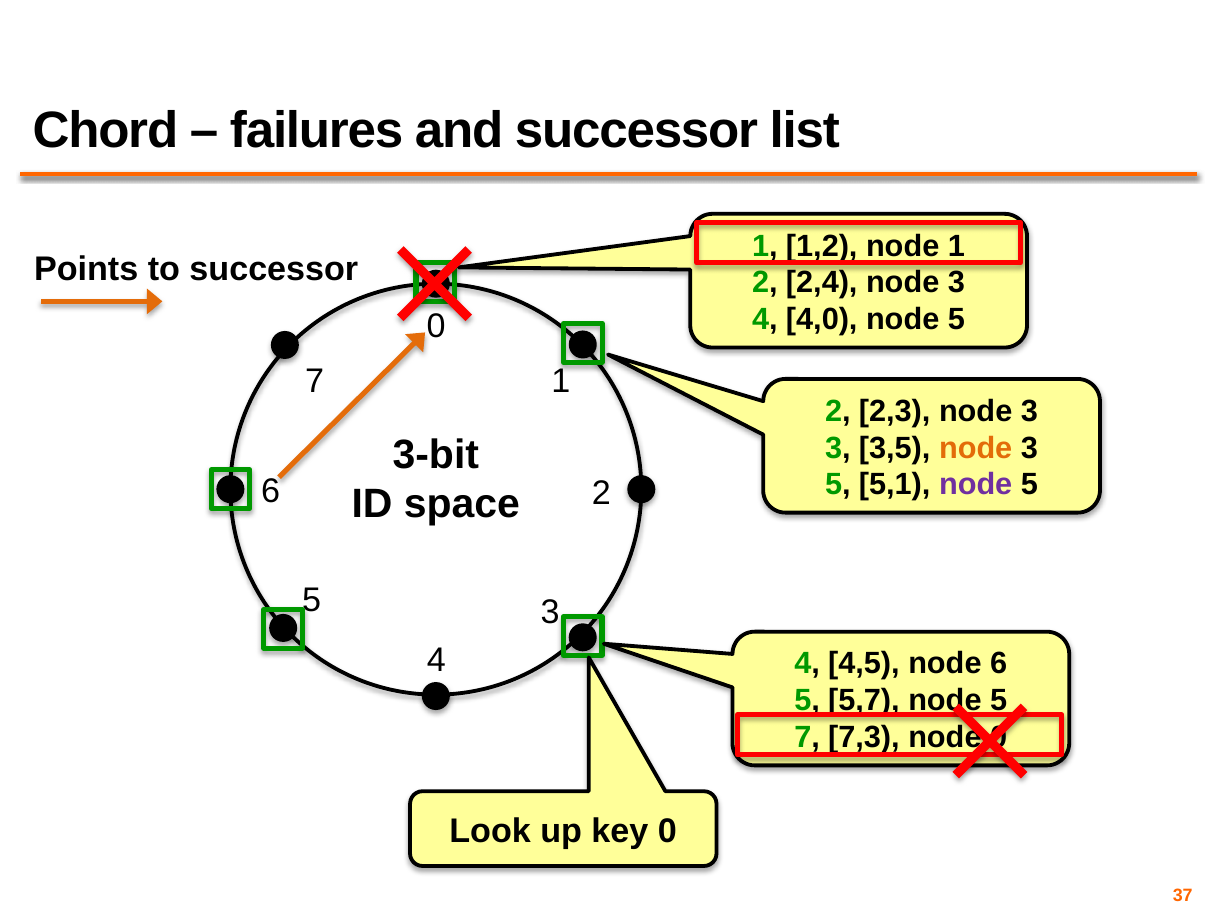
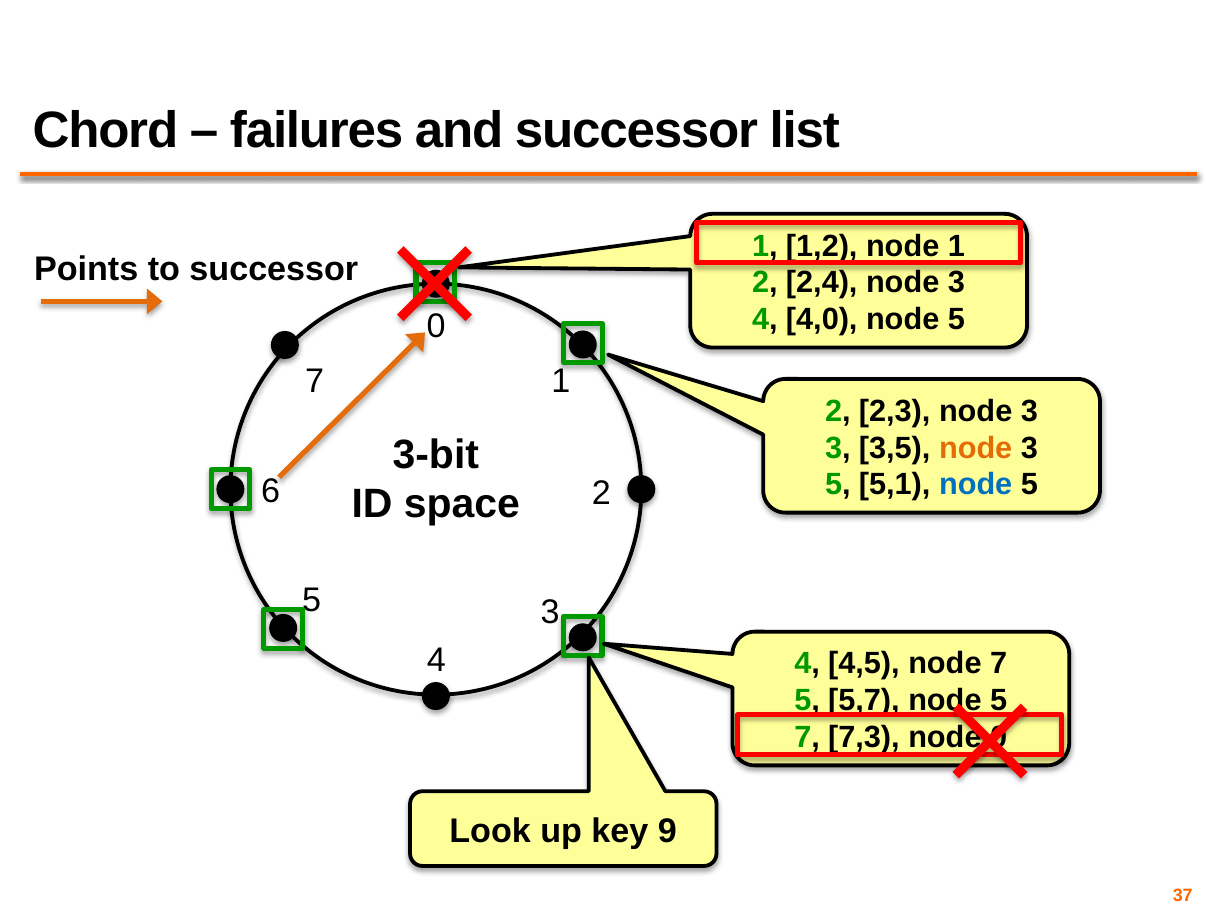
node at (976, 485) colour: purple -> blue
node 6: 6 -> 7
key 0: 0 -> 9
